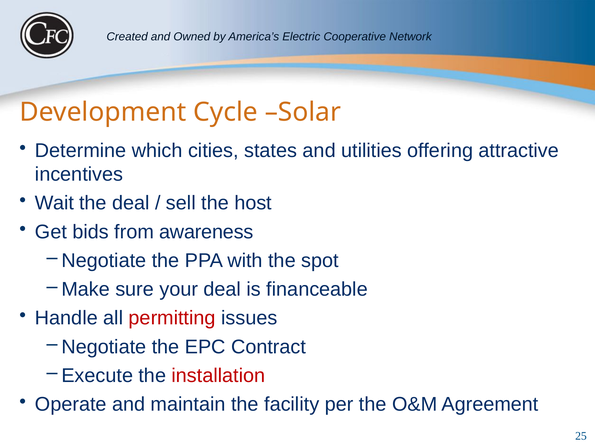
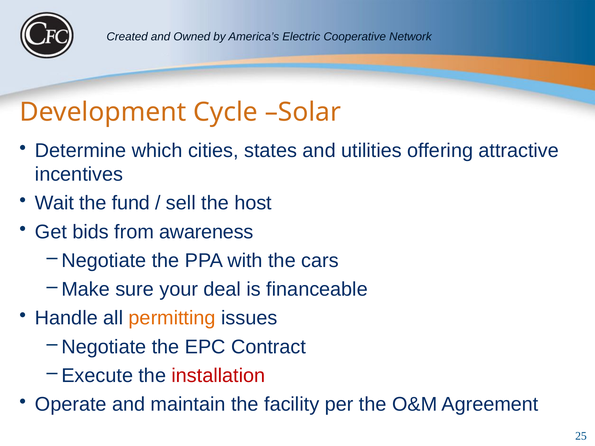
the deal: deal -> fund
spot: spot -> cars
permitting colour: red -> orange
